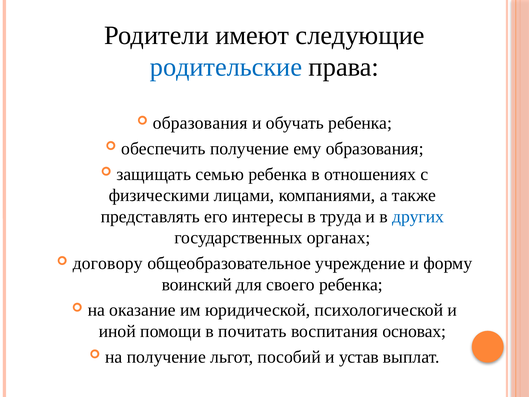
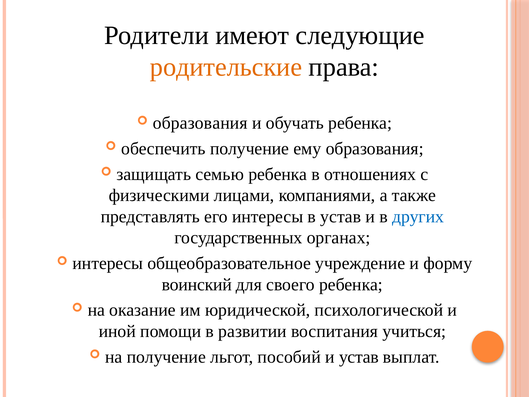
родительские colour: blue -> orange
в труда: труда -> устав
договору at (108, 263): договору -> интересы
почитать: почитать -> развитии
основах: основах -> учиться
